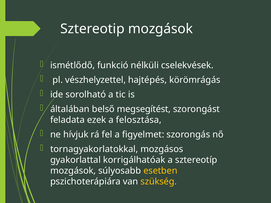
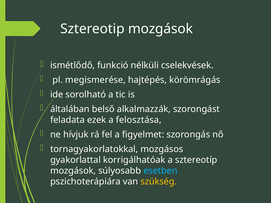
vészhelyzettel: vészhelyzettel -> megismerése
megsegítést: megsegítést -> alkalmazzák
esetben colour: yellow -> light blue
